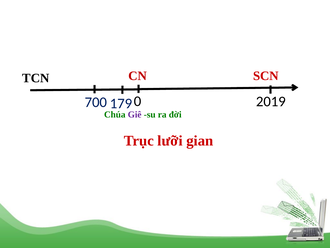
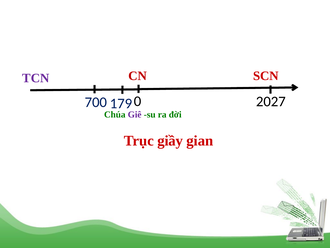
TCN colour: black -> purple
2019: 2019 -> 2027
lưỡi: lưỡi -> giầy
